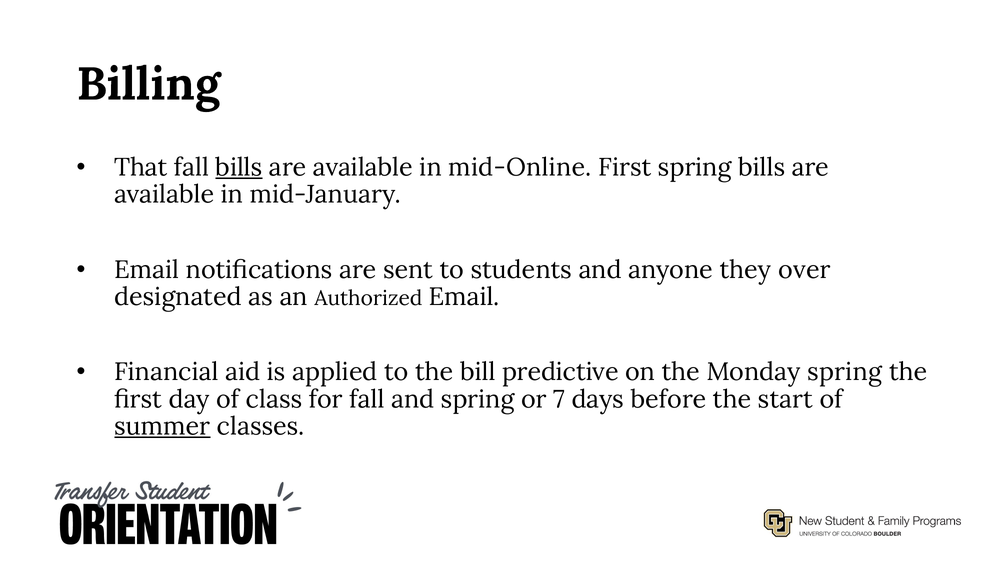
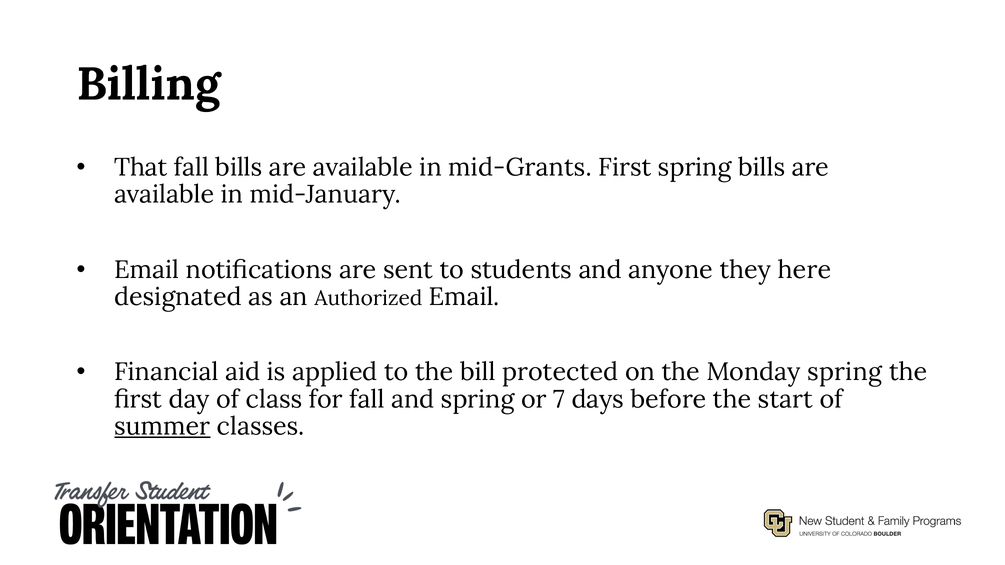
bills at (239, 168) underline: present -> none
mid-Online: mid-Online -> mid-Grants
over: over -> here
predictive: predictive -> protected
